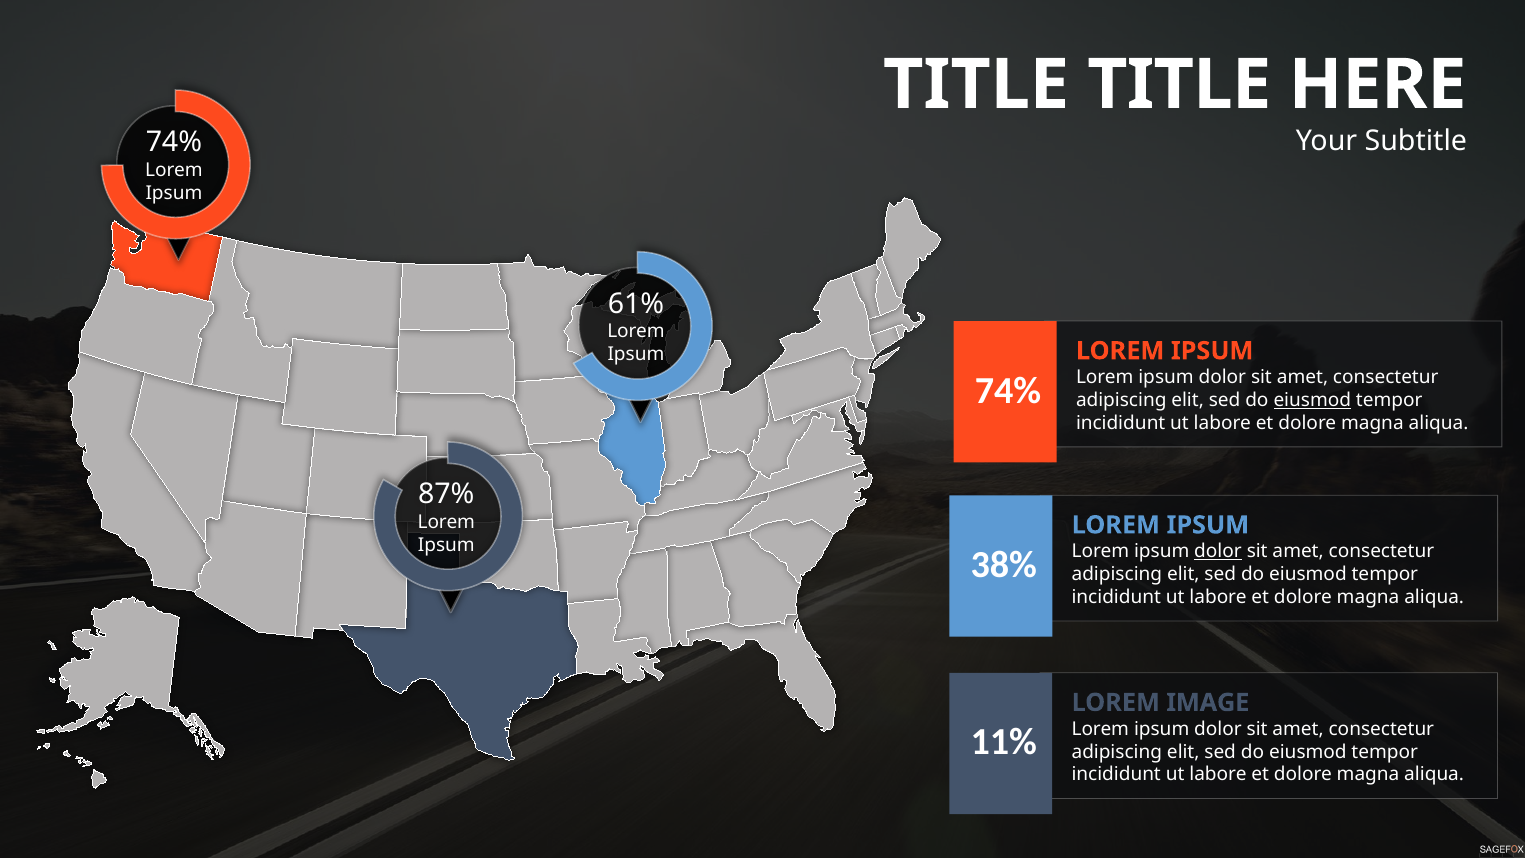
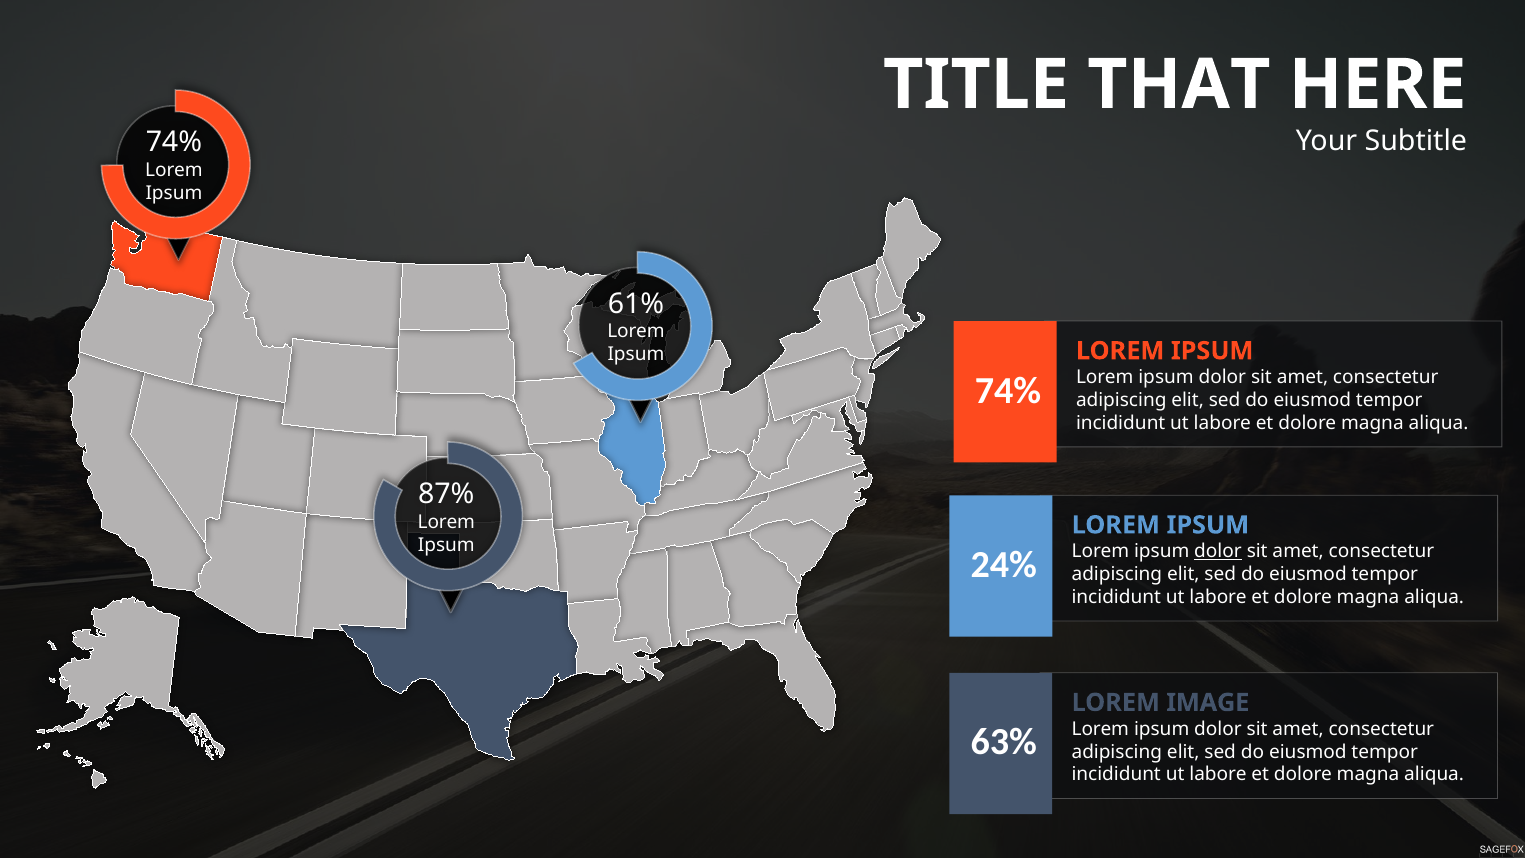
TITLE TITLE: TITLE -> THAT
eiusmod at (1312, 400) underline: present -> none
38%: 38% -> 24%
11%: 11% -> 63%
